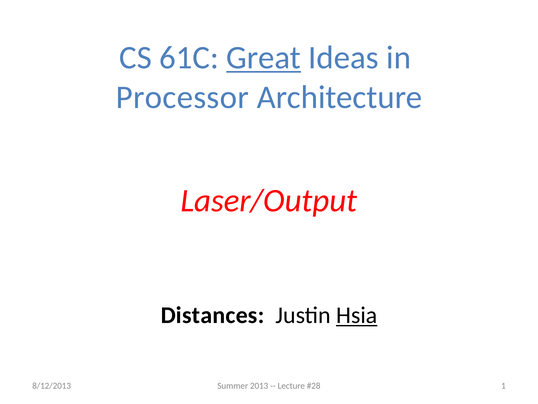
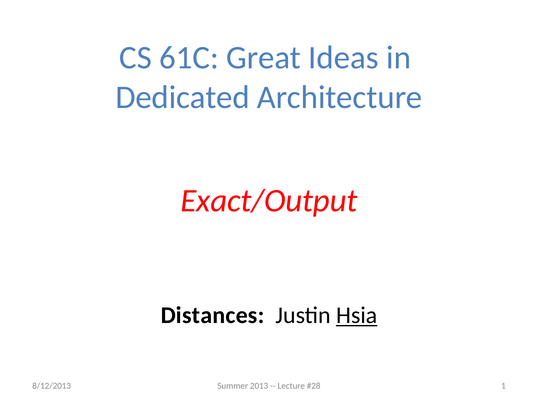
Great underline: present -> none
Processor: Processor -> Dedicated
Laser/Output: Laser/Output -> Exact/Output
